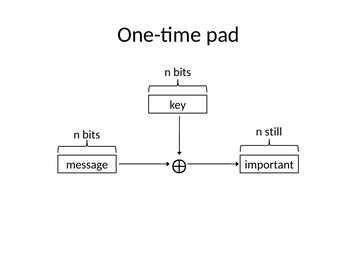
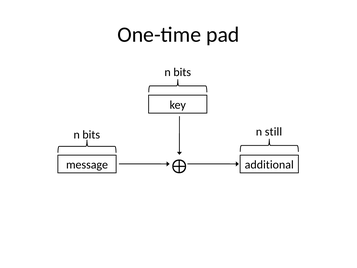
important: important -> additional
